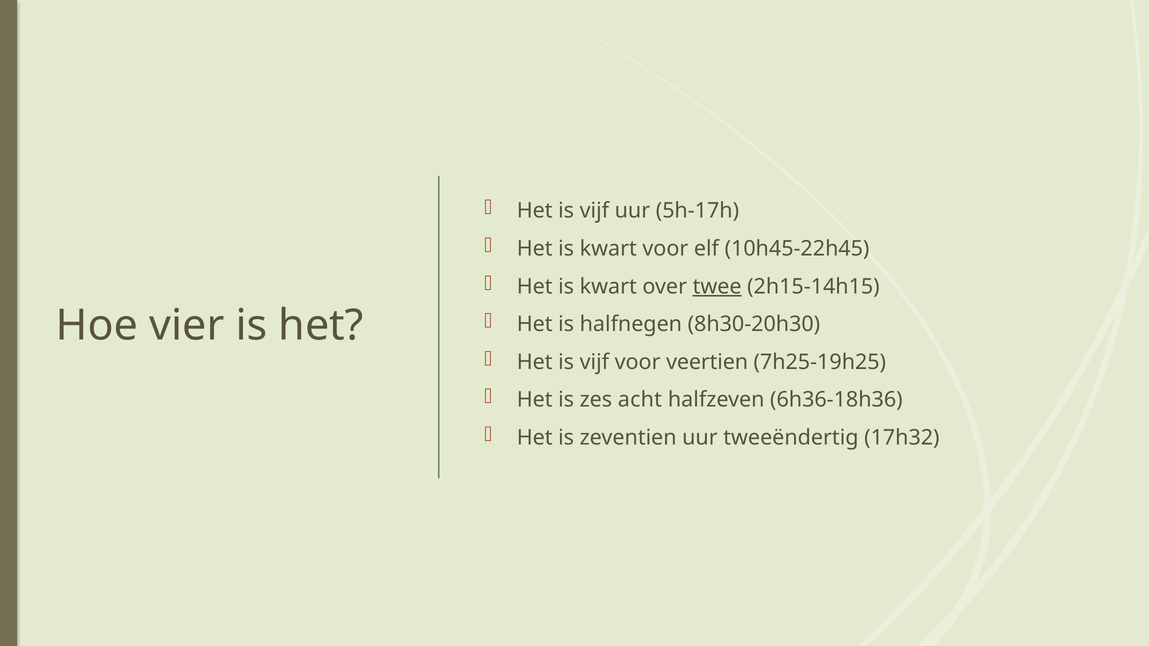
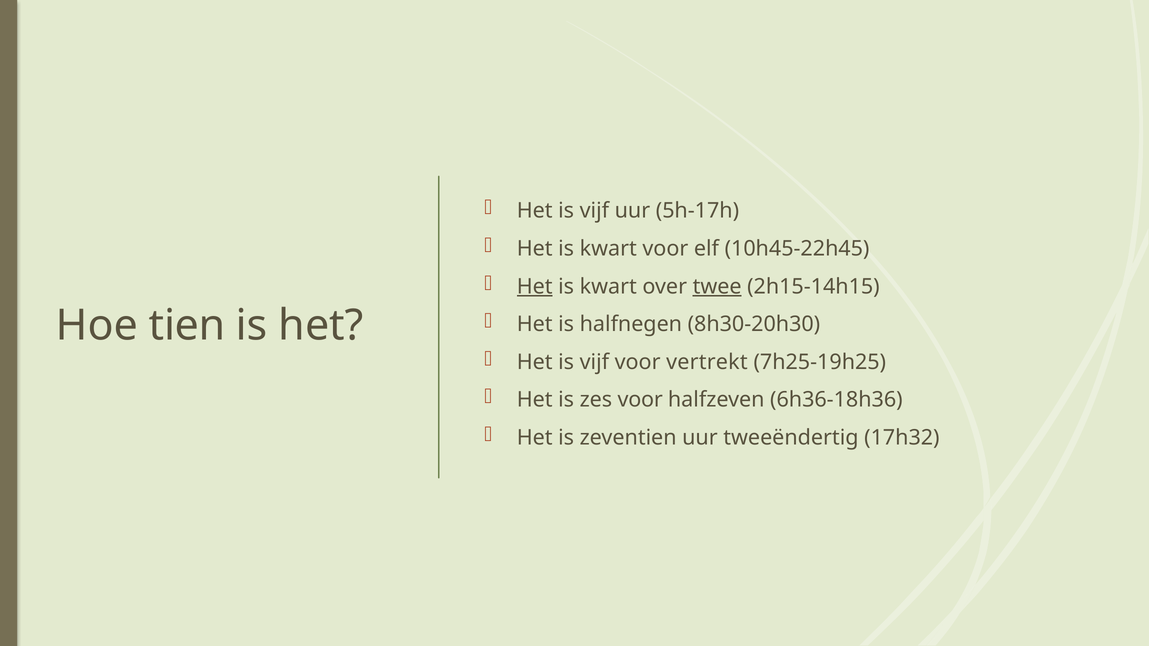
Het at (535, 287) underline: none -> present
vier: vier -> tien
veertien: veertien -> vertrekt
zes acht: acht -> voor
